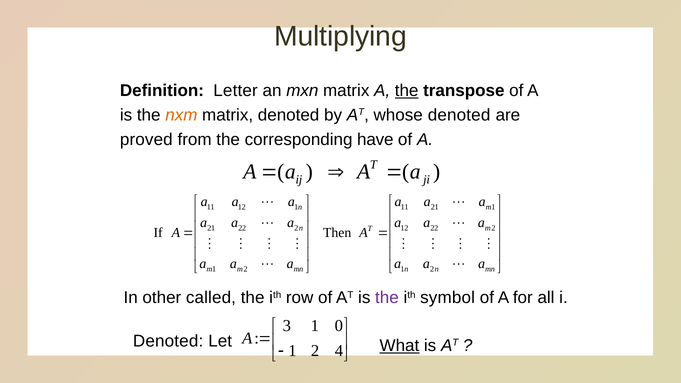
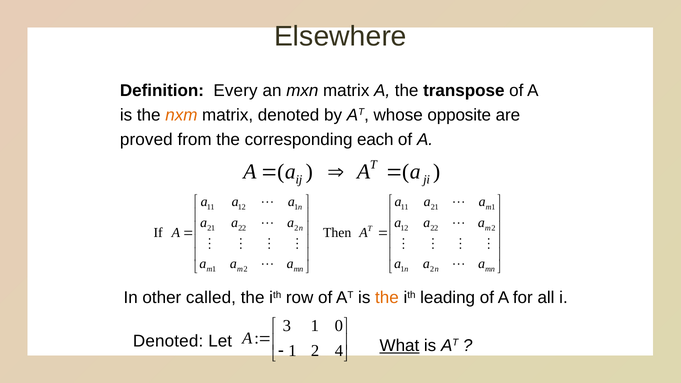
Multiplying: Multiplying -> Elsewhere
Letter: Letter -> Every
the at (407, 90) underline: present -> none
whose denoted: denoted -> opposite
have: have -> each
the at (387, 298) colour: purple -> orange
symbol: symbol -> leading
